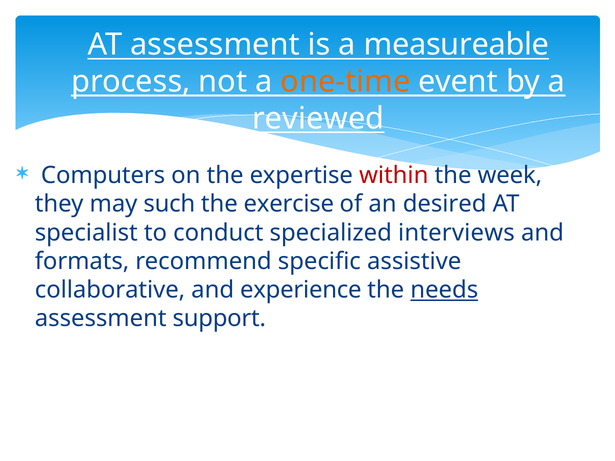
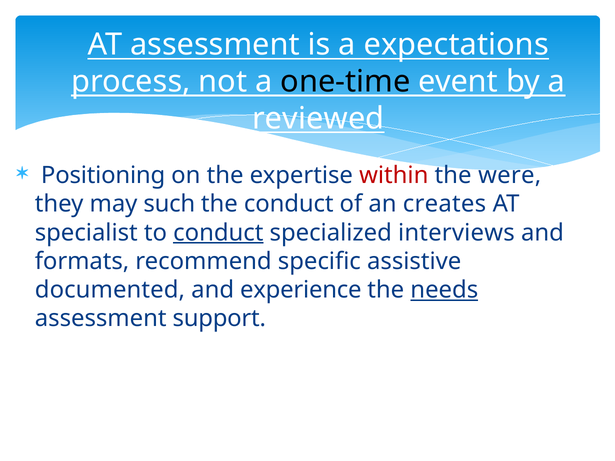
measureable: measureable -> expectations
one-time colour: orange -> black
Computers: Computers -> Positioning
week: week -> were
the exercise: exercise -> conduct
desired: desired -> creates
conduct at (218, 233) underline: none -> present
collaborative: collaborative -> documented
